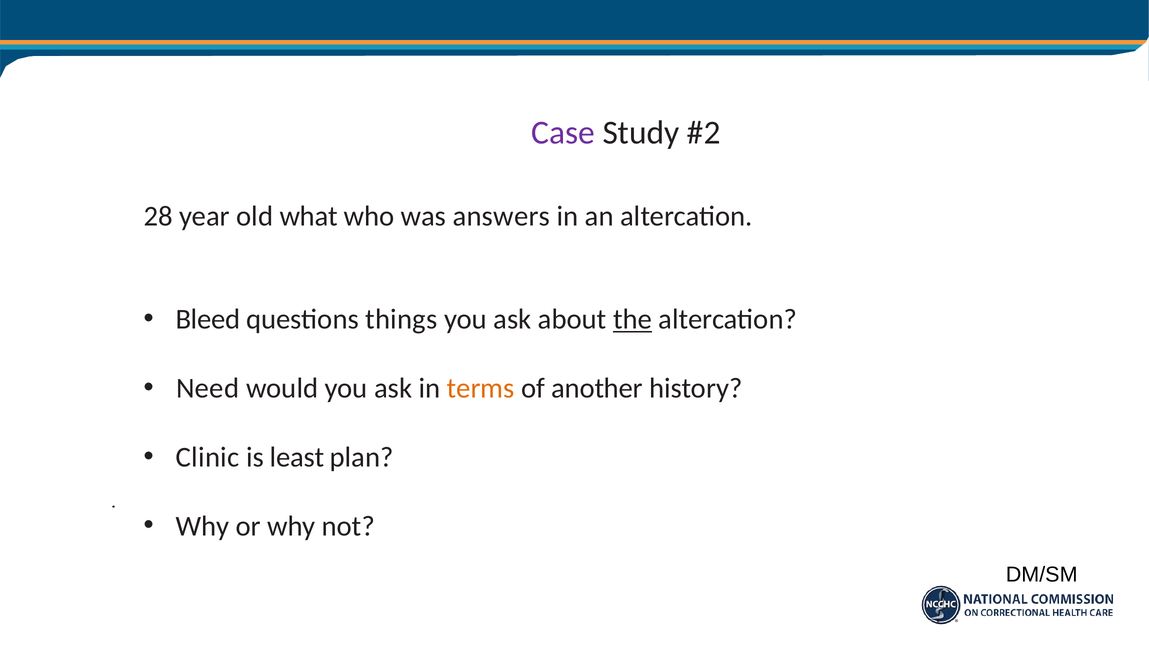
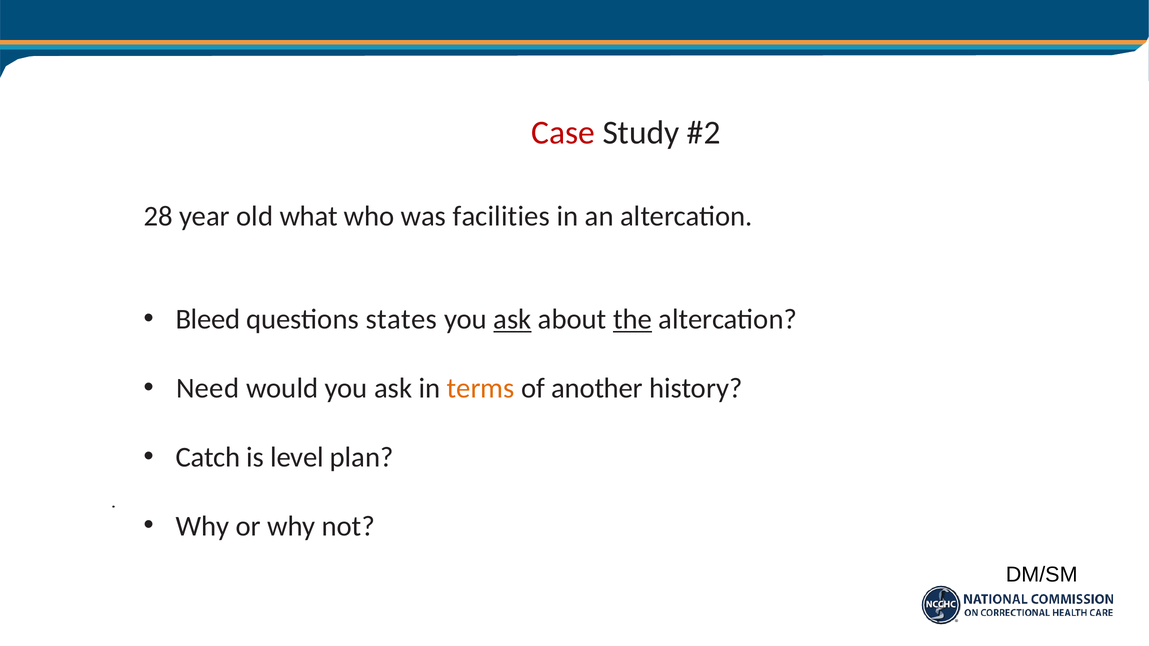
Case colour: purple -> red
answers: answers -> facilities
things: things -> states
ask at (512, 320) underline: none -> present
Clinic: Clinic -> Catch
least: least -> level
